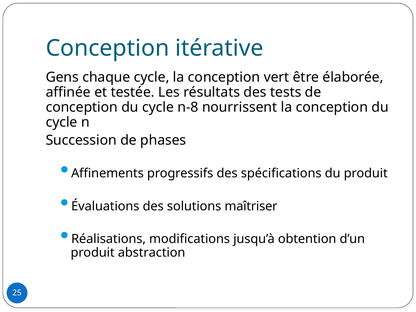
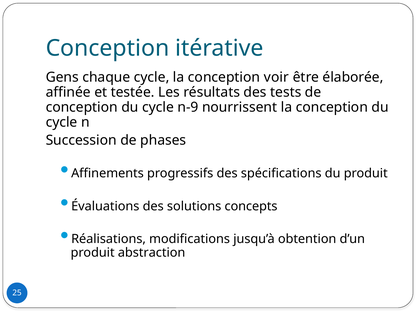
vert: vert -> voir
n-8: n-8 -> n-9
maîtriser: maîtriser -> concepts
